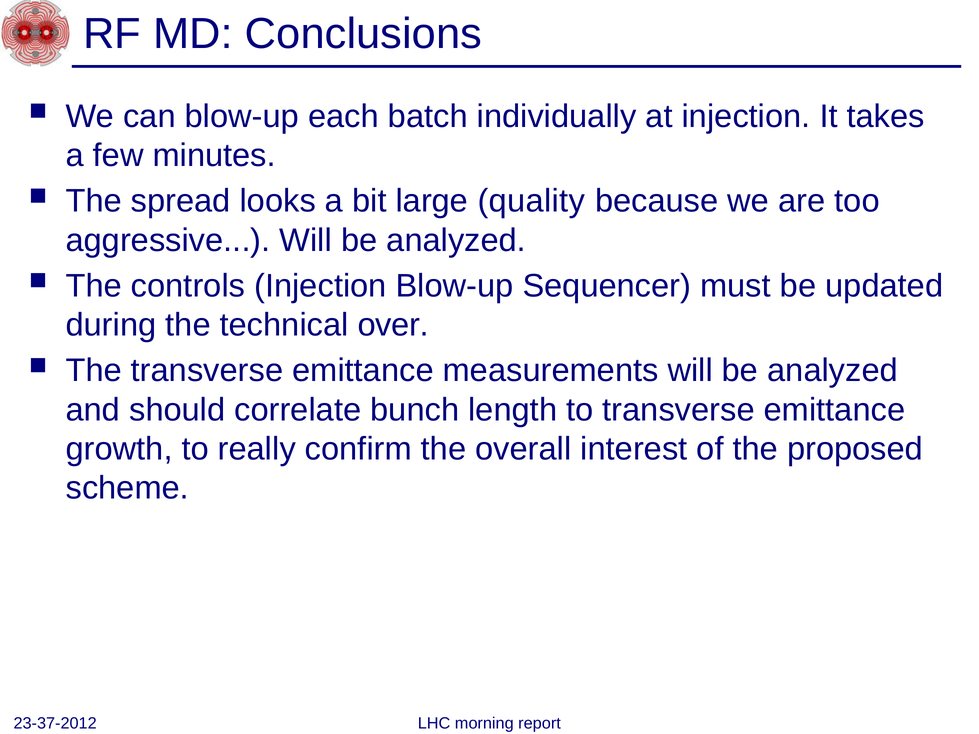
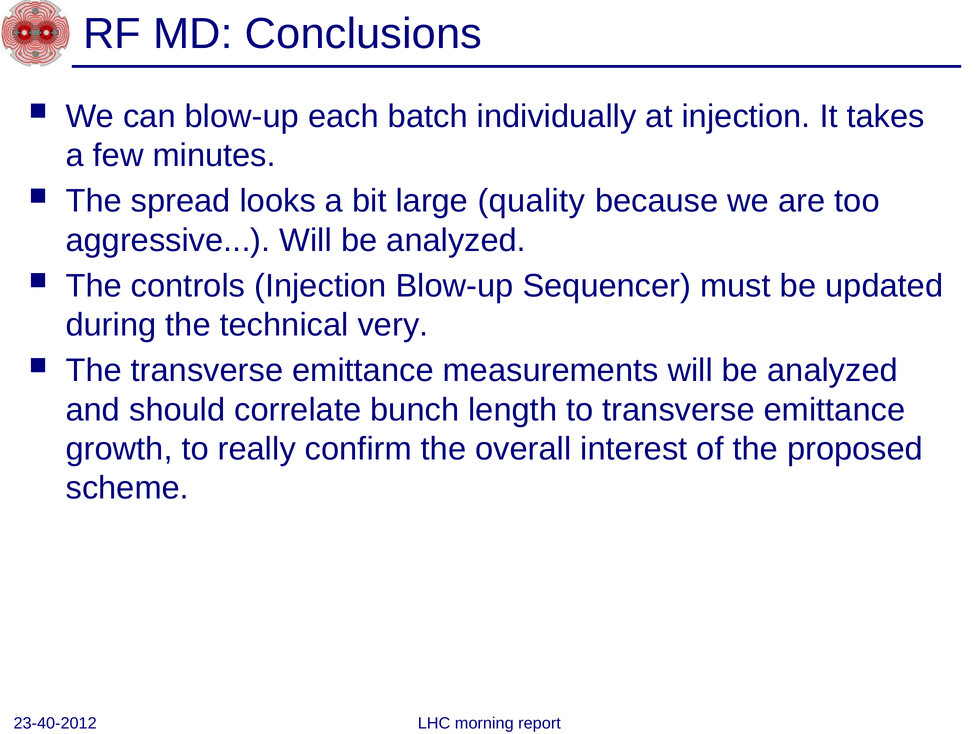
over: over -> very
23-37-2012: 23-37-2012 -> 23-40-2012
